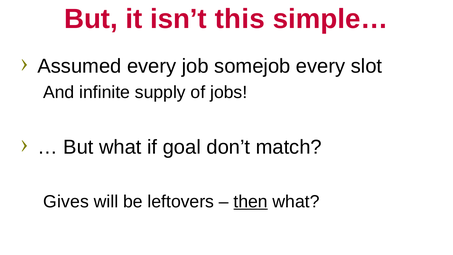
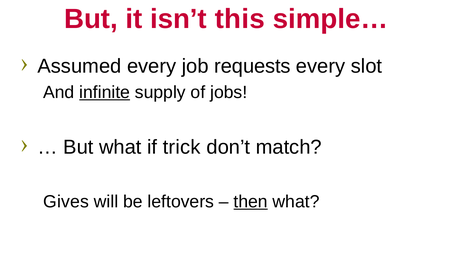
somejob: somejob -> requests
infinite underline: none -> present
goal: goal -> trick
